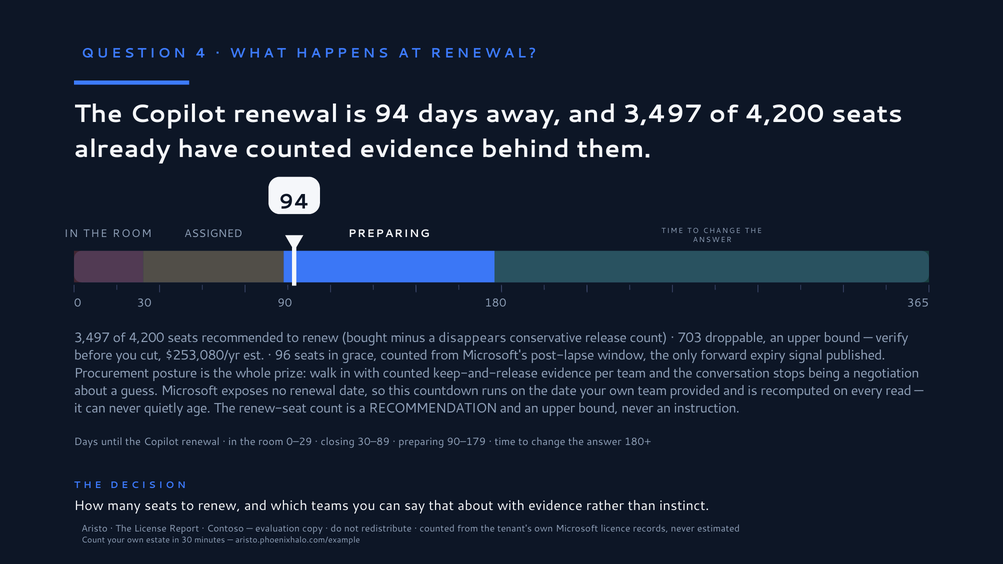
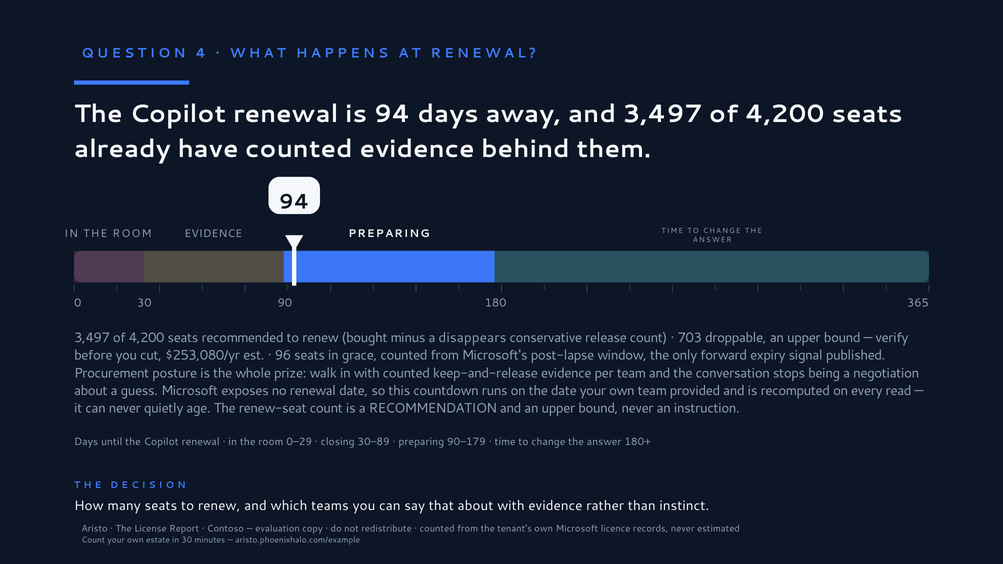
ROOM ASSIGNED: ASSIGNED -> EVIDENCE
